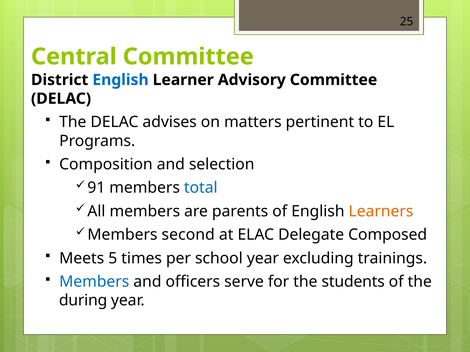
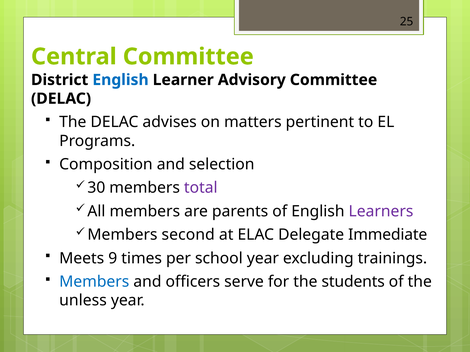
91: 91 -> 30
total colour: blue -> purple
Learners colour: orange -> purple
Composed: Composed -> Immediate
5: 5 -> 9
during: during -> unless
